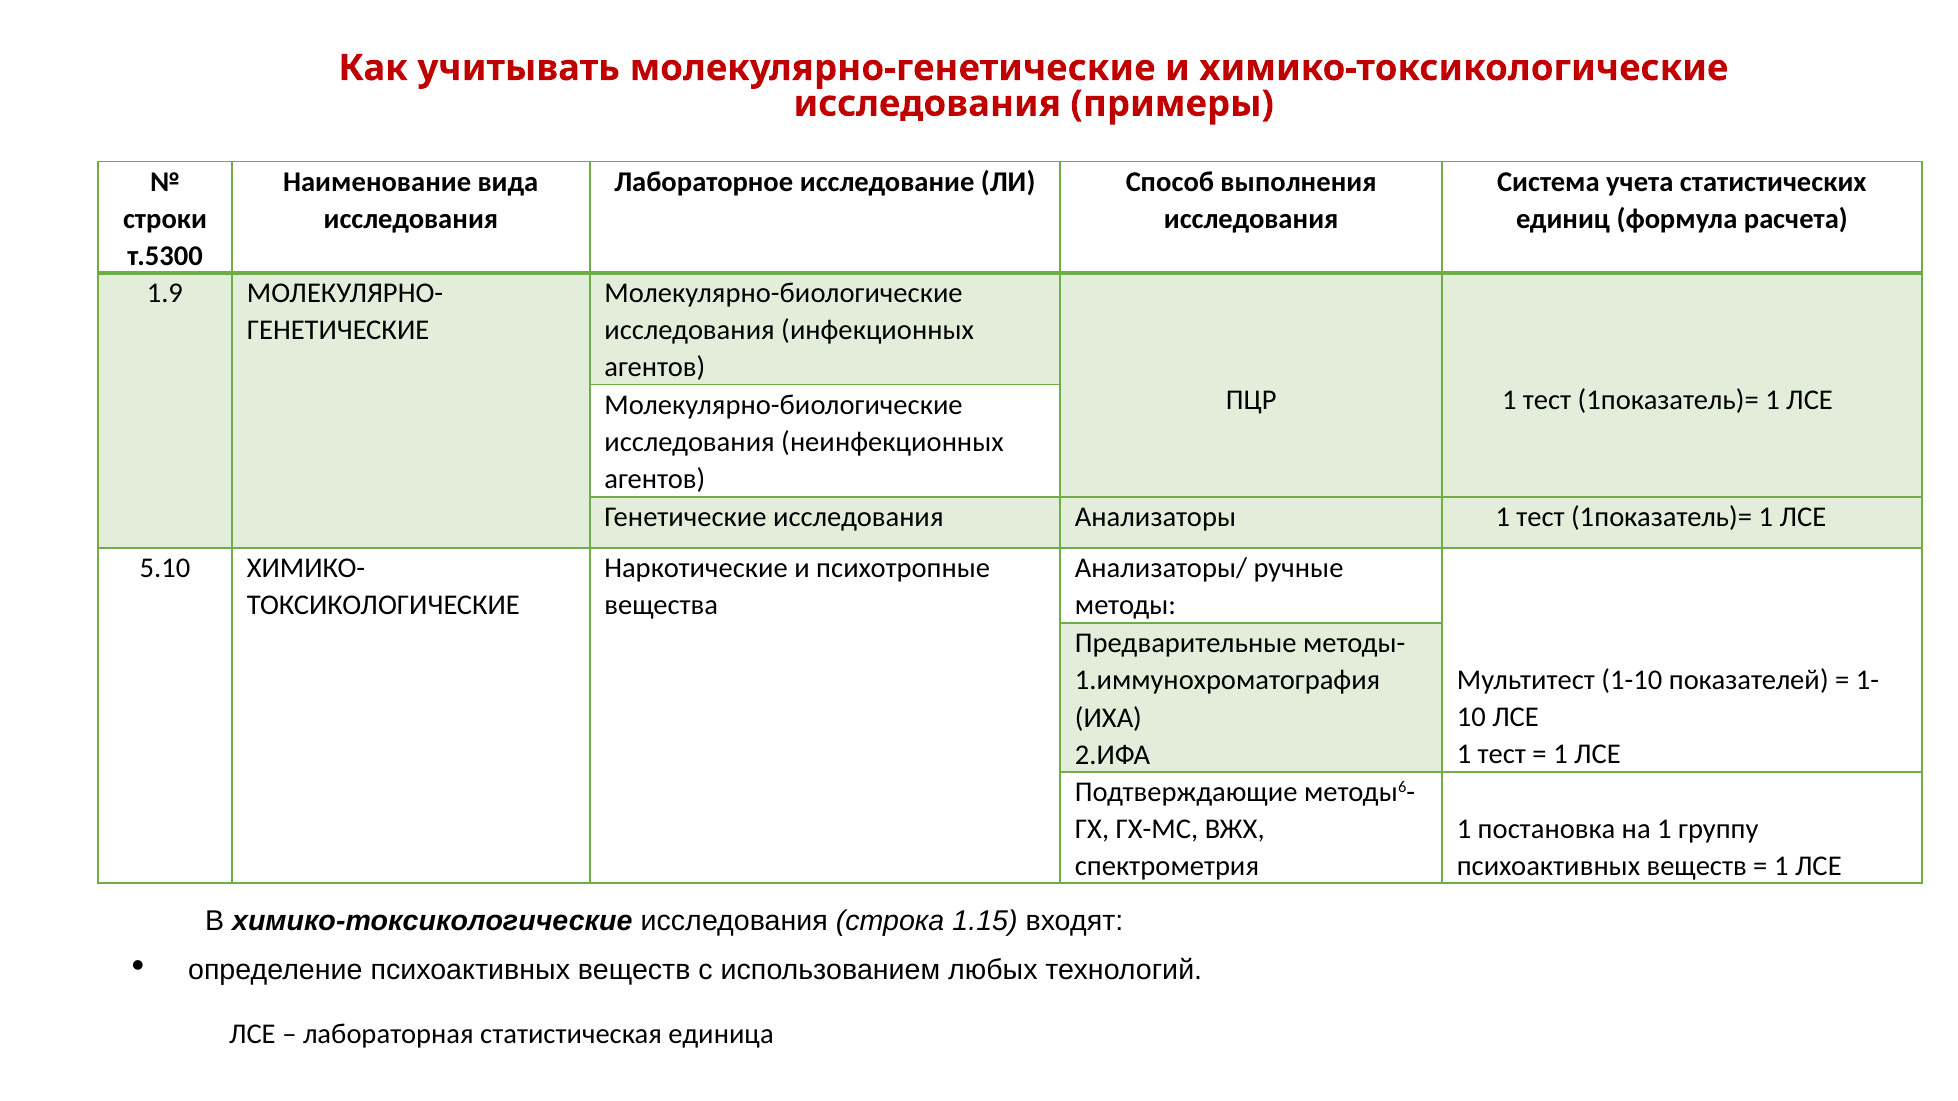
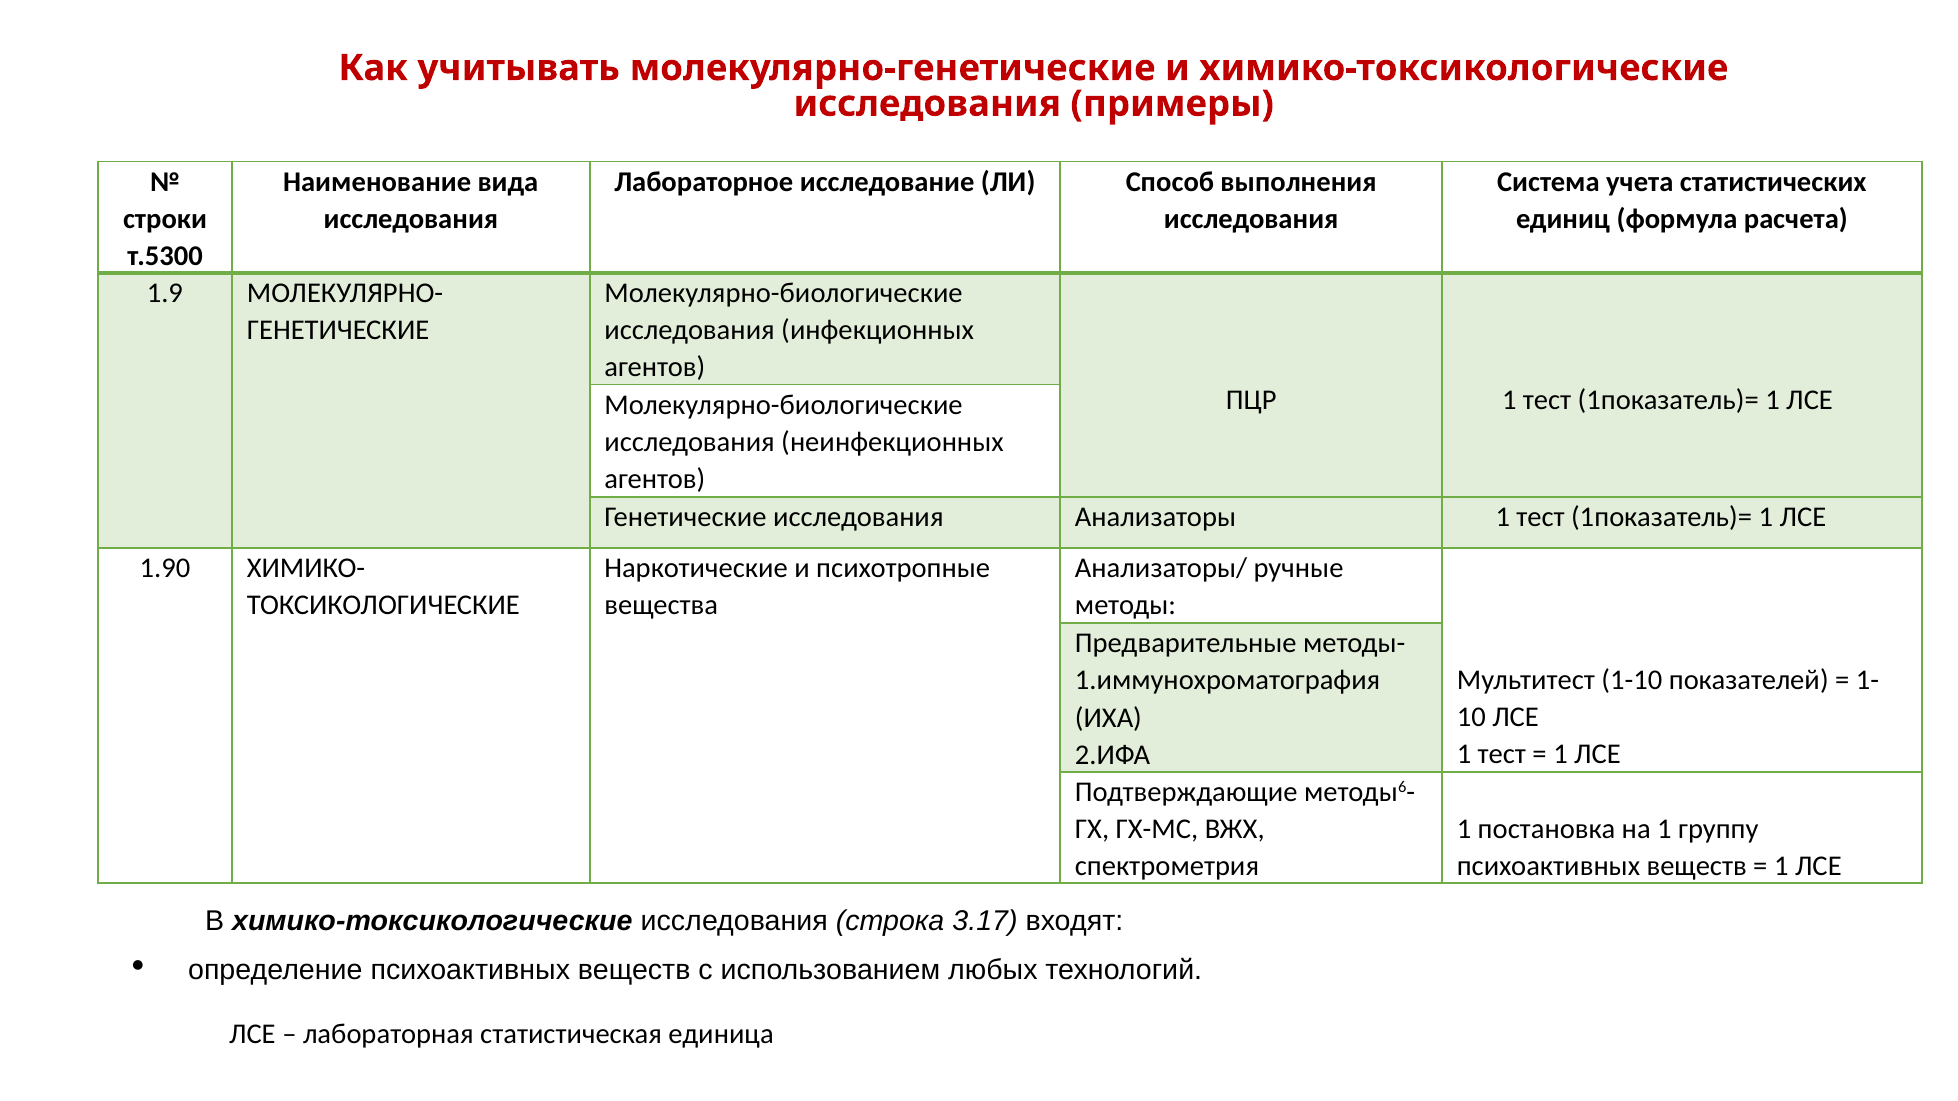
5.10: 5.10 -> 1.90
1.15: 1.15 -> 3.17
